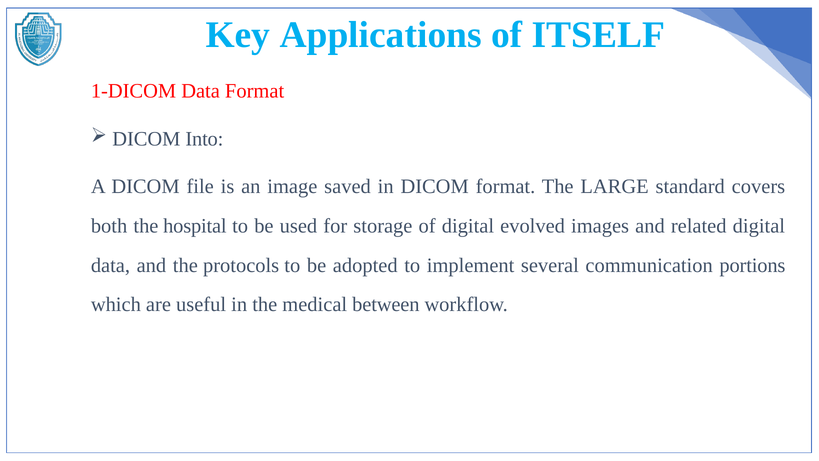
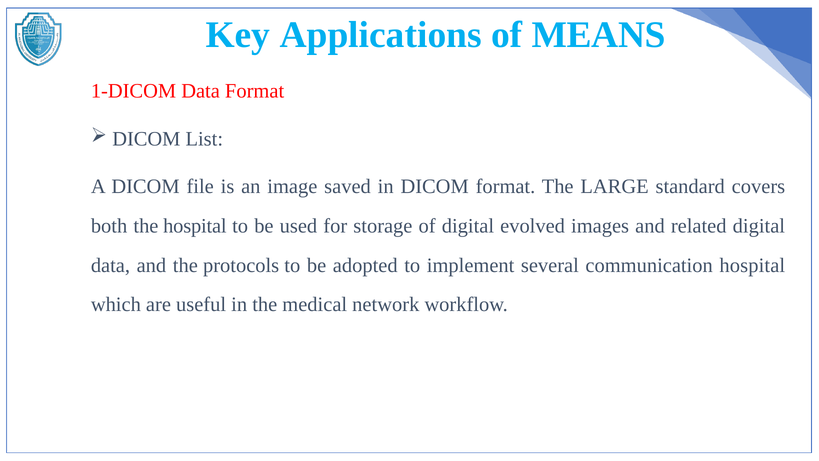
ITSELF: ITSELF -> MEANS
Into: Into -> List
communication portions: portions -> hospital
between: between -> network
